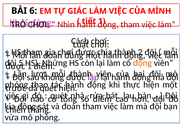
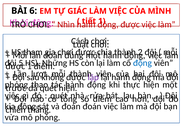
tham at (130, 24): tham -> được
động at (142, 63) colour: orange -> blue
đoán tham: tham -> đoán
